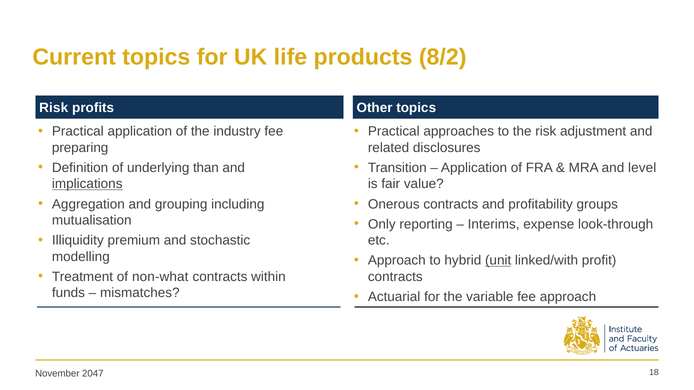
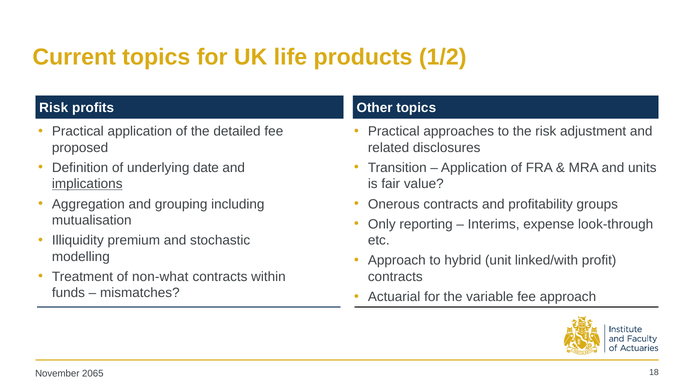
8/2: 8/2 -> 1/2
industry: industry -> detailed
preparing: preparing -> proposed
than: than -> date
level: level -> units
unit underline: present -> none
2047: 2047 -> 2065
